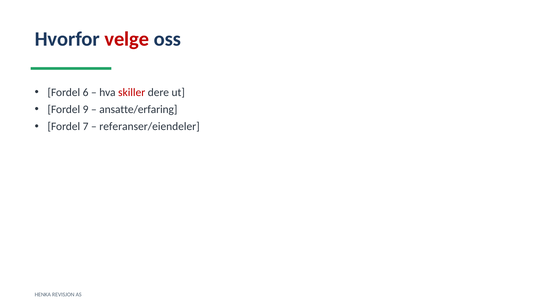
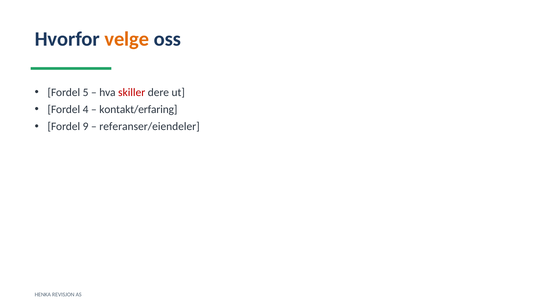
velge colour: red -> orange
6: 6 -> 5
9: 9 -> 4
ansatte/erfaring: ansatte/erfaring -> kontakt/erfaring
7: 7 -> 9
